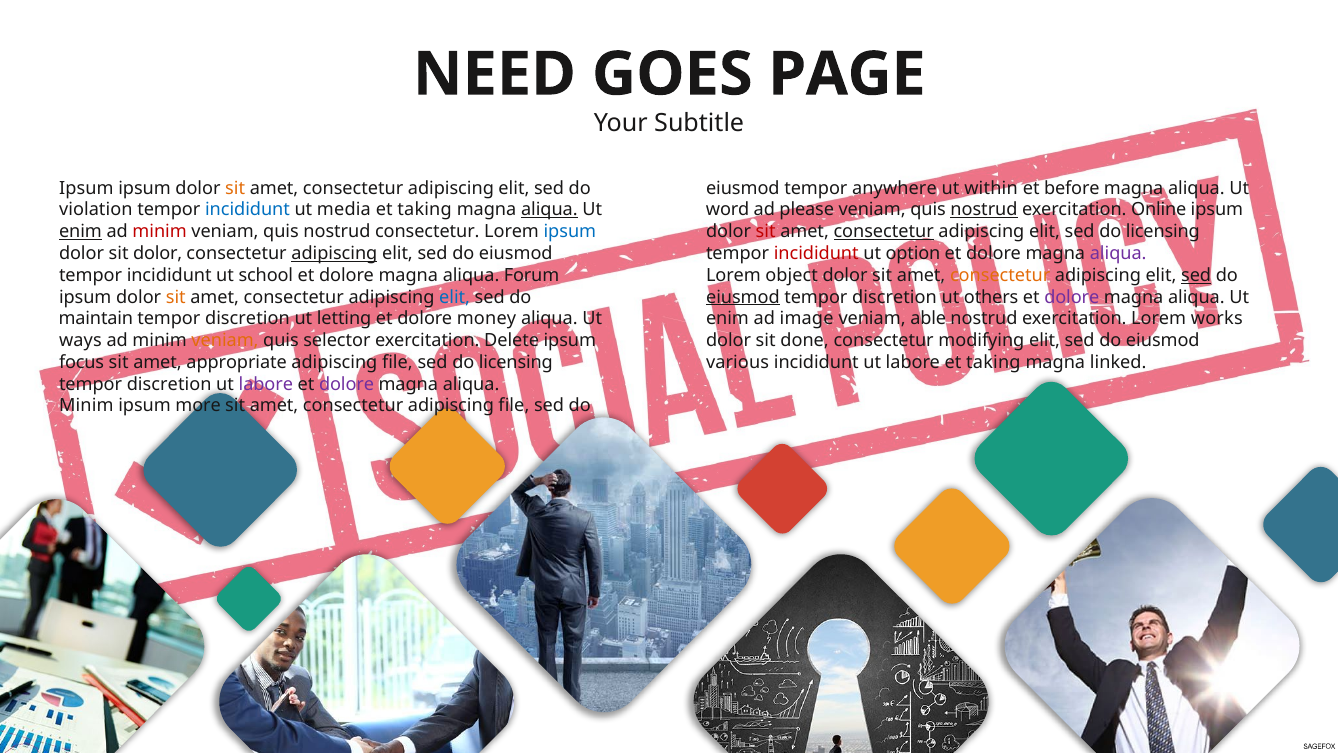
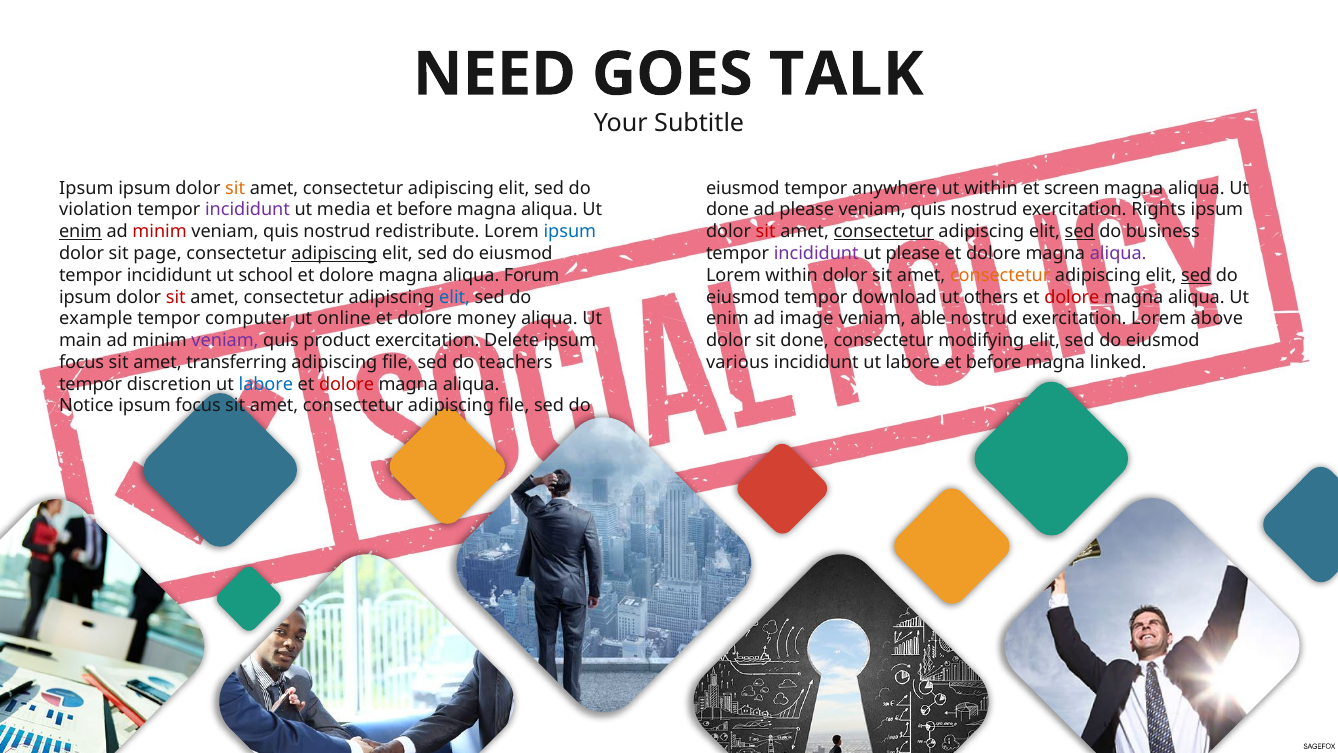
PAGE: PAGE -> TALK
before: before -> screen
incididunt at (247, 210) colour: blue -> purple
taking at (425, 210): taking -> before
aliqua at (549, 210) underline: present -> none
word at (728, 210): word -> done
nostrud at (984, 210) underline: present -> none
Online: Online -> Rights
nostrud consectetur: consectetur -> redistribute
sed at (1080, 232) underline: none -> present
licensing at (1163, 232): licensing -> business
sit dolor: dolor -> page
incididunt at (816, 253) colour: red -> purple
ut option: option -> please
Lorem object: object -> within
sit at (176, 297) colour: orange -> red
eiusmod at (743, 297) underline: present -> none
discretion at (894, 297): discretion -> download
dolore at (1072, 297) colour: purple -> red
maintain: maintain -> example
discretion at (247, 319): discretion -> computer
letting: letting -> online
works: works -> above
ways: ways -> main
veniam at (225, 340) colour: orange -> purple
selector: selector -> product
appropriate: appropriate -> transferring
licensing at (516, 362): licensing -> teachers
labore et taking: taking -> before
labore at (266, 384) colour: purple -> blue
dolore at (347, 384) colour: purple -> red
Minim at (86, 406): Minim -> Notice
more at (198, 406): more -> focus
